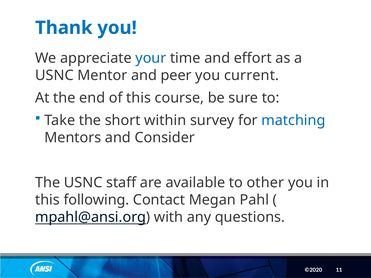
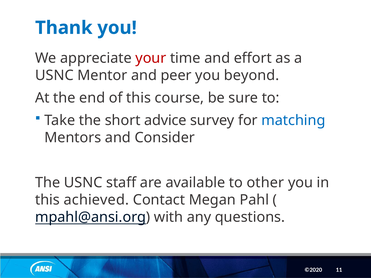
your colour: blue -> red
current: current -> beyond
within: within -> advice
following: following -> achieved
